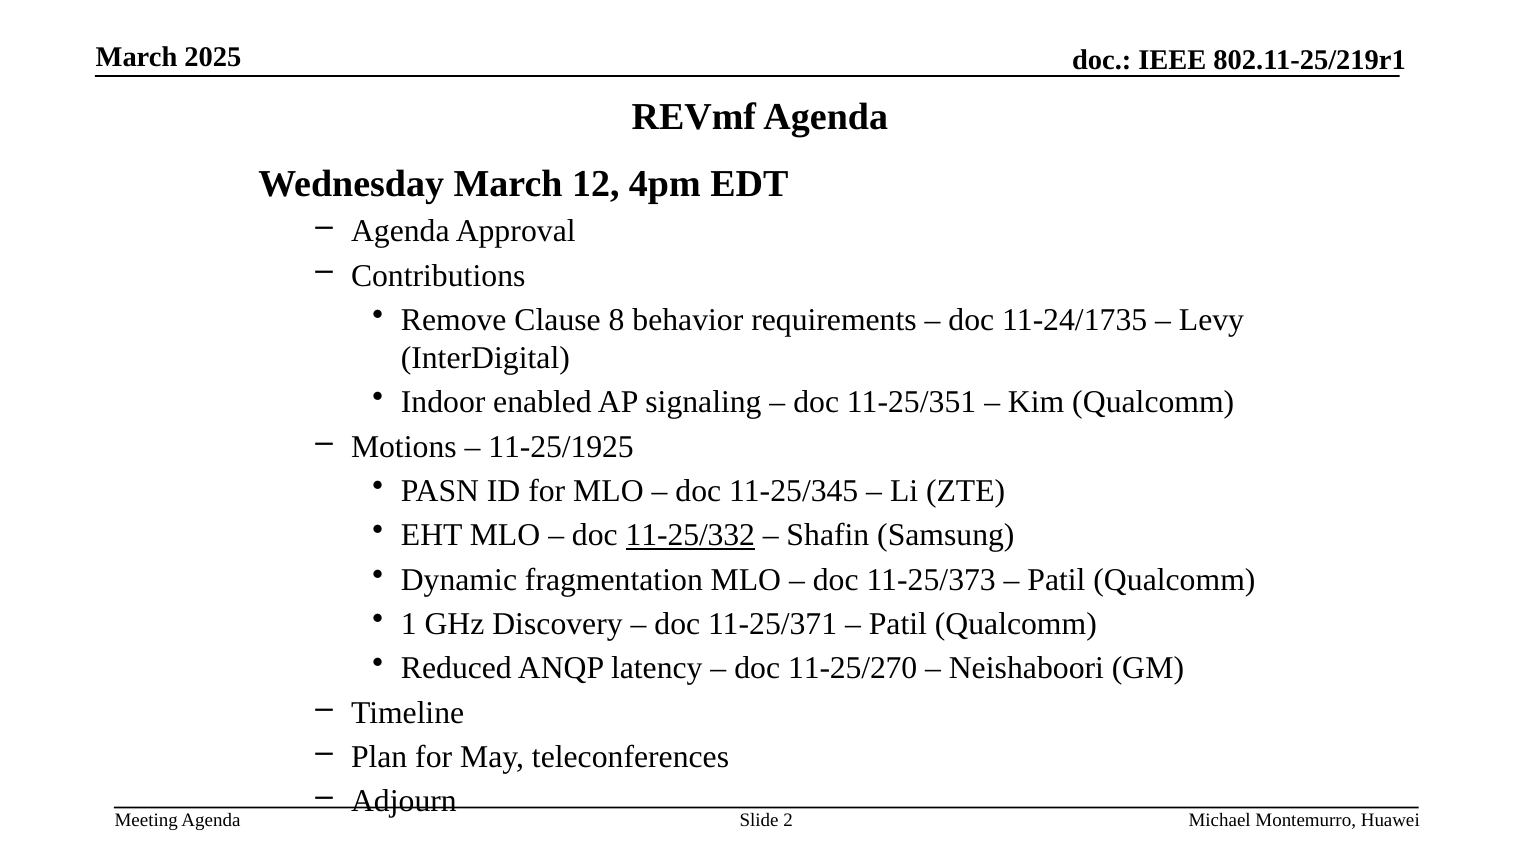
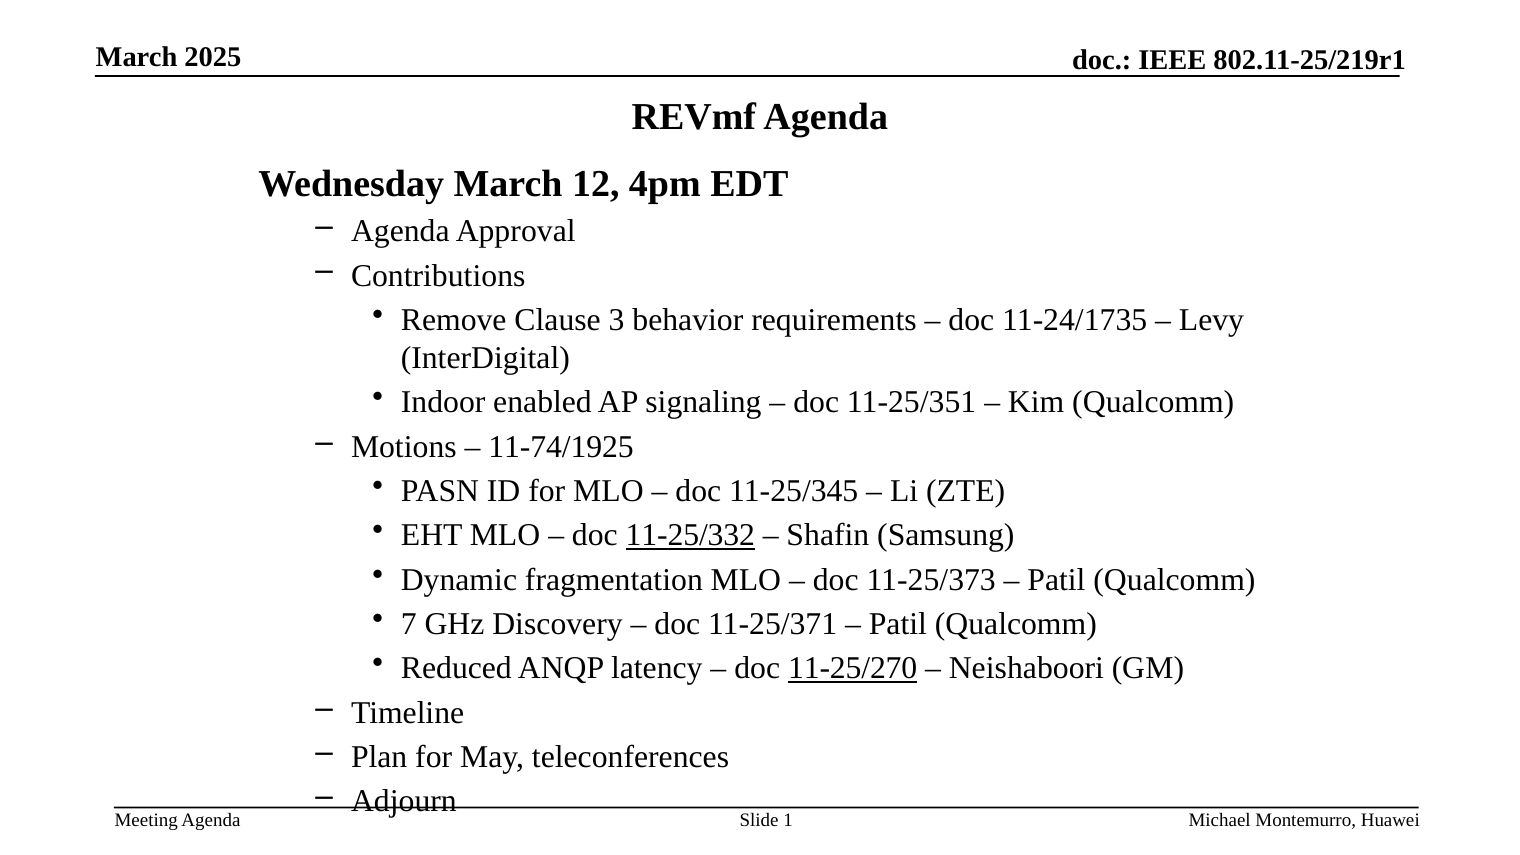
8: 8 -> 3
11-25/1925: 11-25/1925 -> 11-74/1925
1: 1 -> 7
11-25/270 underline: none -> present
2: 2 -> 1
